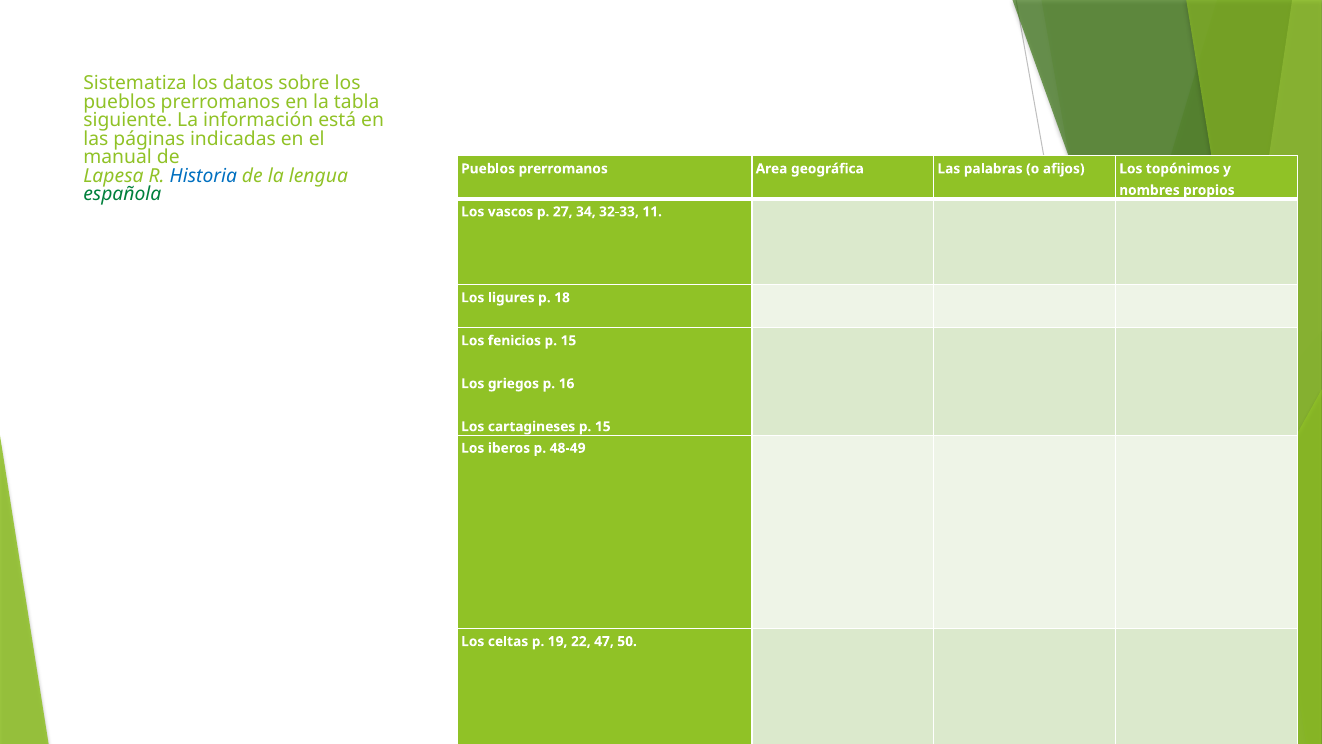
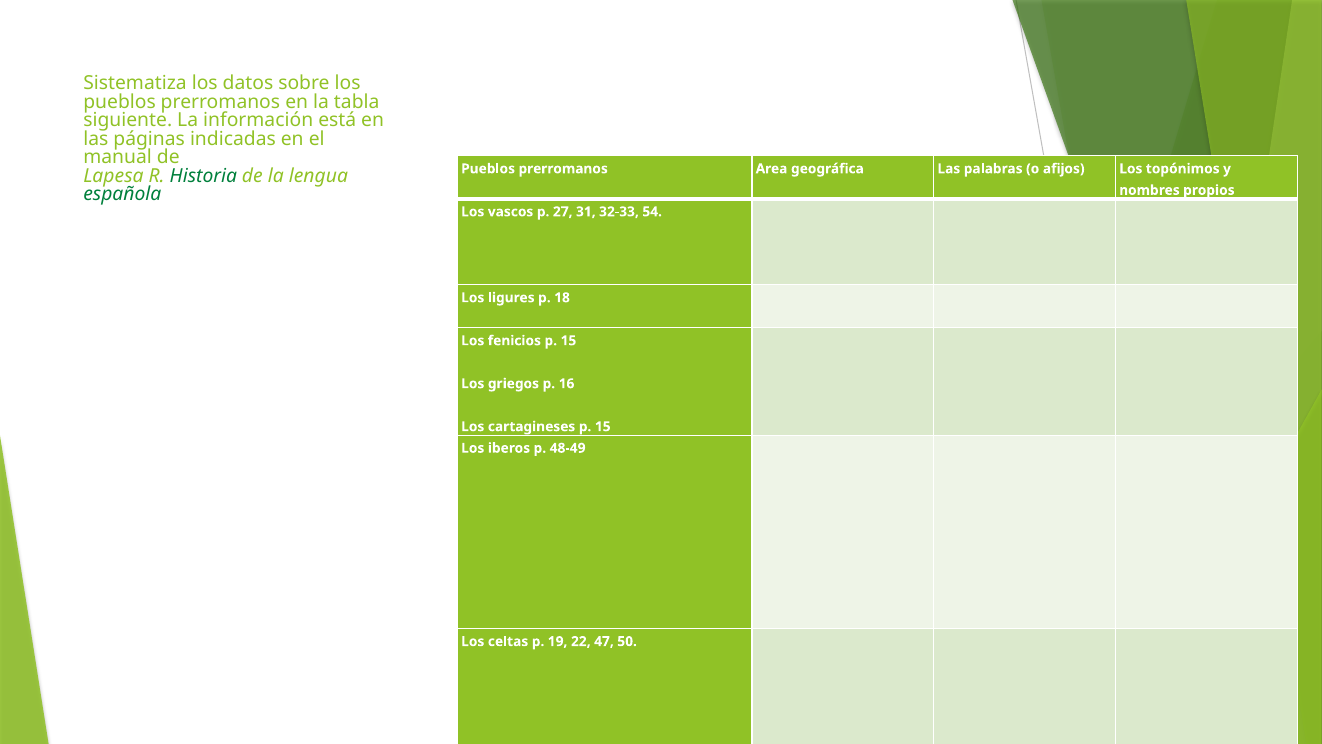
Historia colour: blue -> green
34: 34 -> 31
11: 11 -> 54
